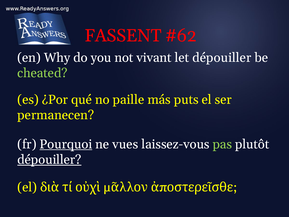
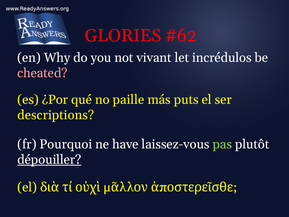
FASSENT: FASSENT -> GLORIES
let dépouiller: dépouiller -> incrédulos
cheated colour: light green -> pink
permanecen: permanecen -> descriptions
Pourquoi underline: present -> none
vues: vues -> have
